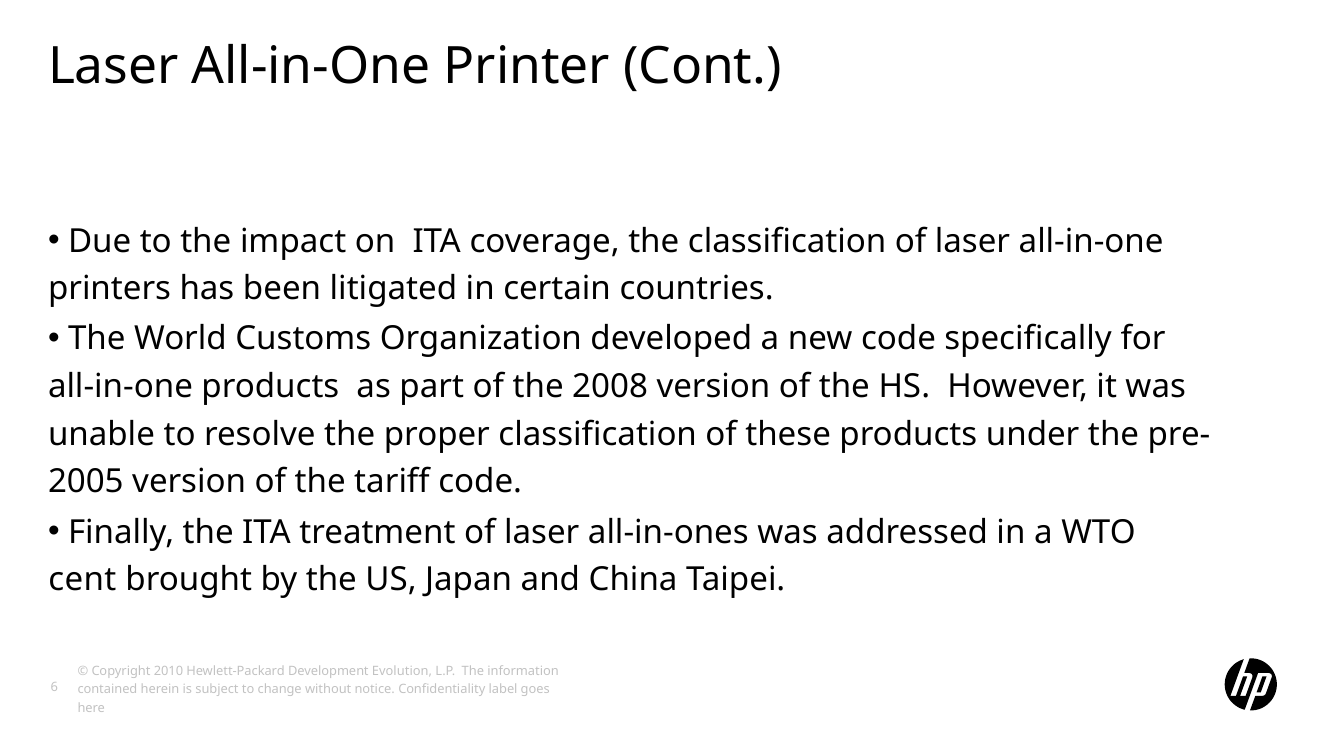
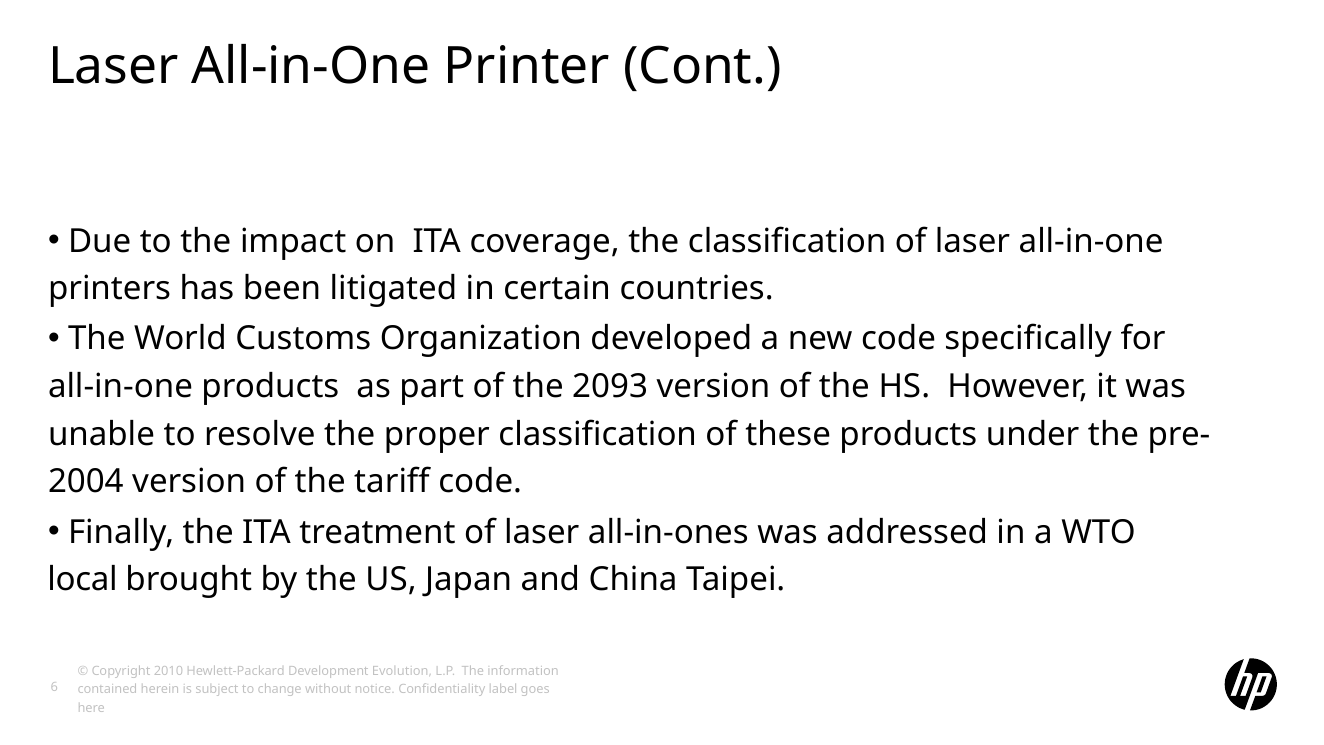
2008: 2008 -> 2093
2005: 2005 -> 2004
cent: cent -> local
